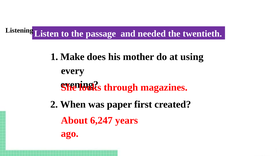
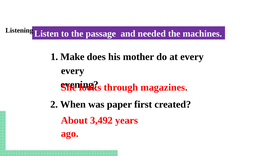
twentieth: twentieth -> machines
at using: using -> every
6,247: 6,247 -> 3,492
